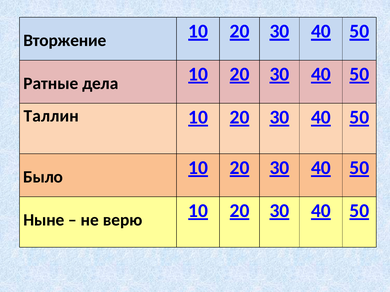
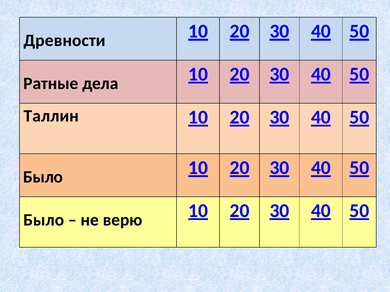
Вторжение: Вторжение -> Древности
Ныне at (44, 220): Ныне -> Было
